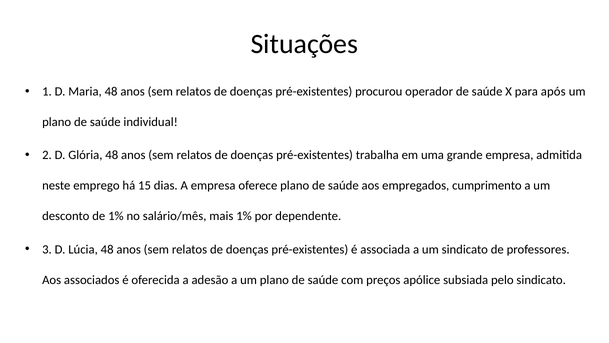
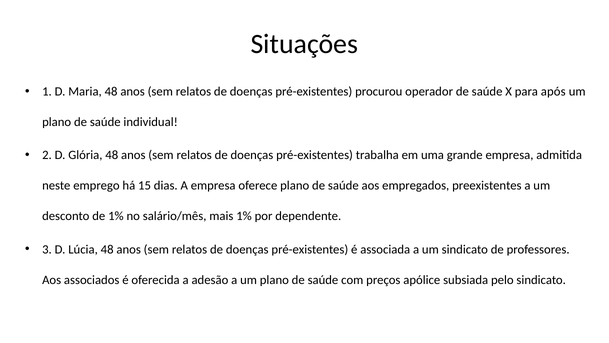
cumprimento: cumprimento -> preexistentes
